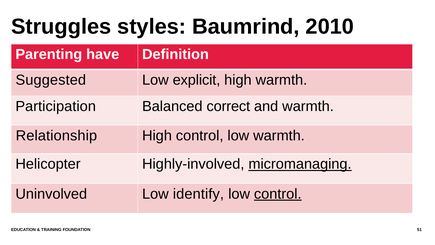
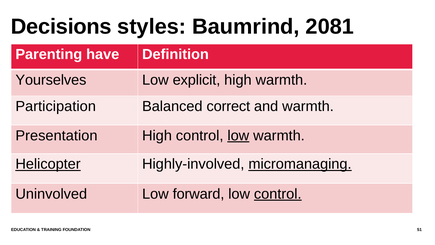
Struggles: Struggles -> Decisions
2010: 2010 -> 2081
Suggested: Suggested -> Yourselves
Relationship: Relationship -> Presentation
low at (238, 135) underline: none -> present
Helicopter underline: none -> present
identify: identify -> forward
